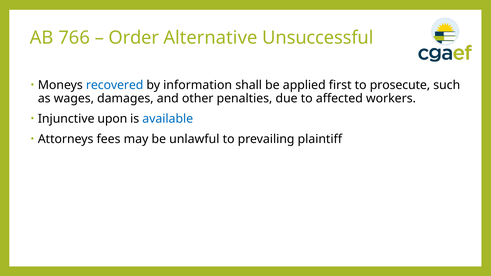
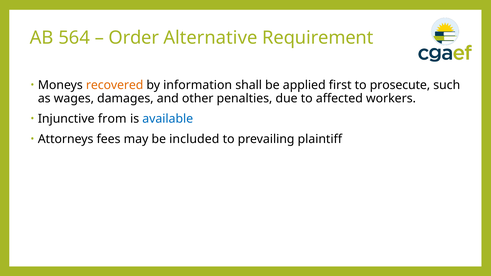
766: 766 -> 564
Unsuccessful: Unsuccessful -> Requirement
recovered colour: blue -> orange
upon: upon -> from
unlawful: unlawful -> included
